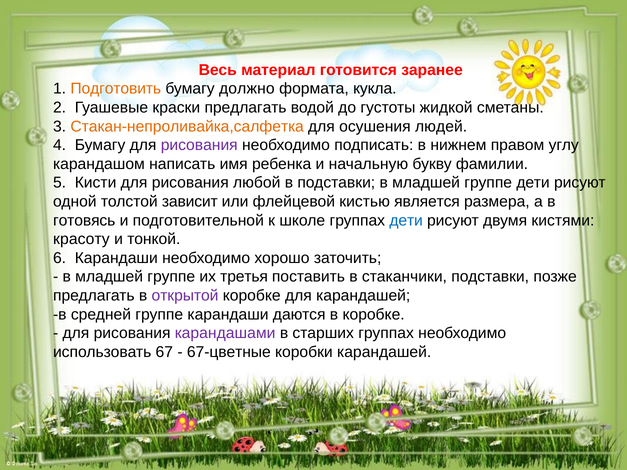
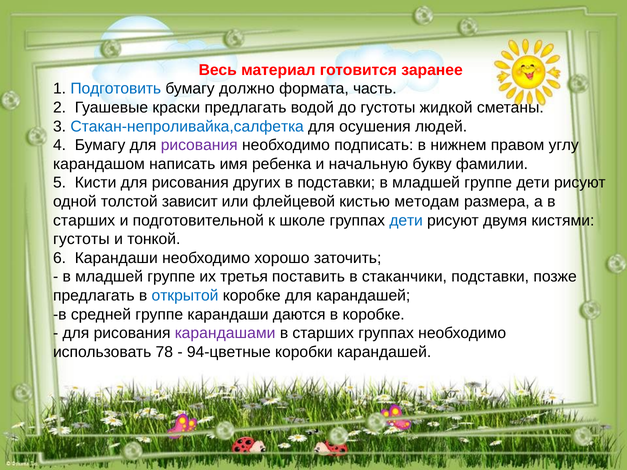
Подготовить colour: orange -> blue
кукла: кукла -> часть
Стакан-непроливайка,салфетка colour: orange -> blue
любой: любой -> других
является: является -> методам
готовясь at (84, 220): готовясь -> старших
красоту at (81, 239): красоту -> густоты
открытой colour: purple -> blue
67: 67 -> 78
67-цветные: 67-цветные -> 94-цветные
